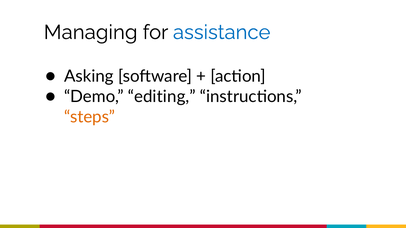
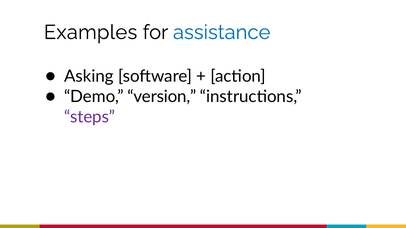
Managing: Managing -> Examples
editing: editing -> version
steps colour: orange -> purple
